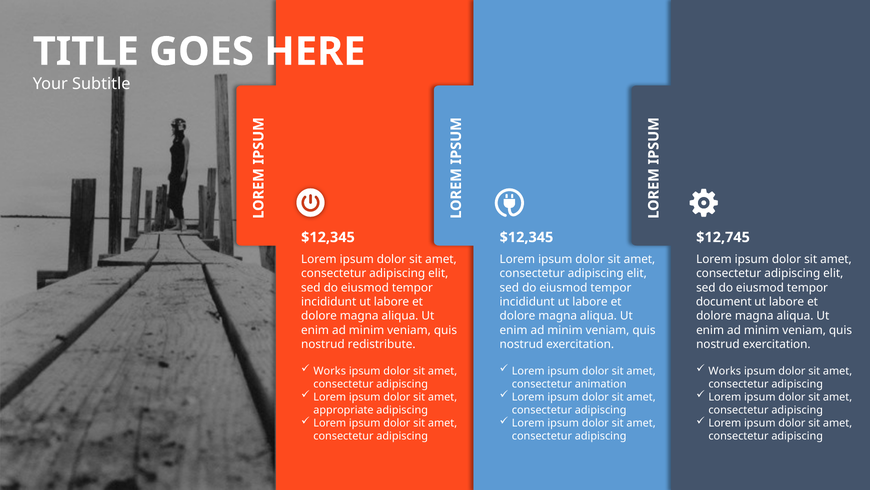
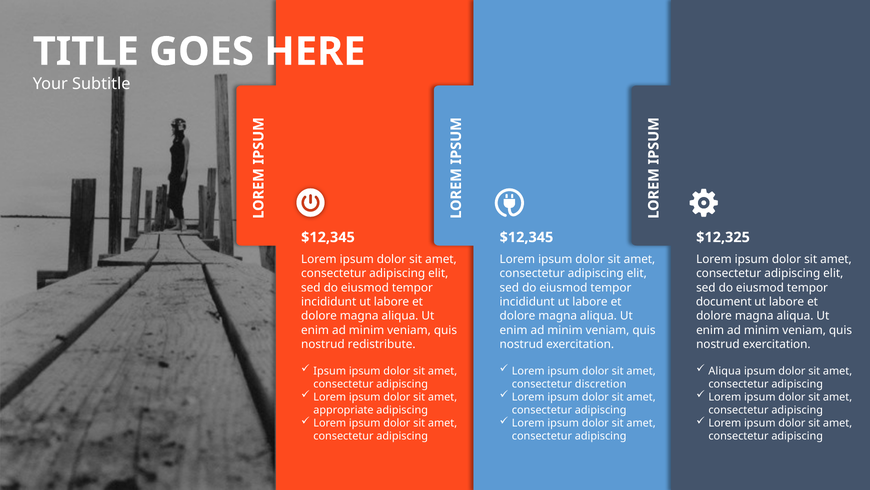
$12,745: $12,745 -> $12,325
Works at (330, 370): Works -> Ipsum
Works at (725, 370): Works -> Aliqua
animation: animation -> discretion
